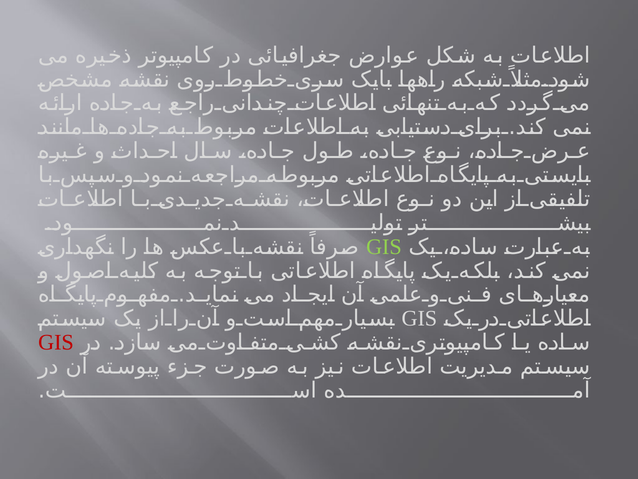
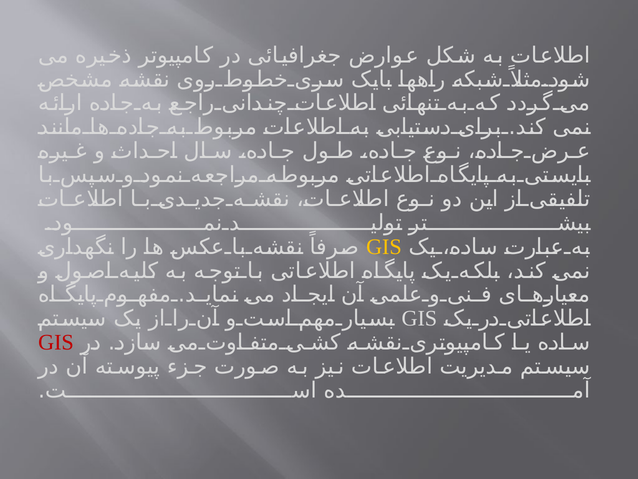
GIS at (384, 247) colour: light green -> yellow
